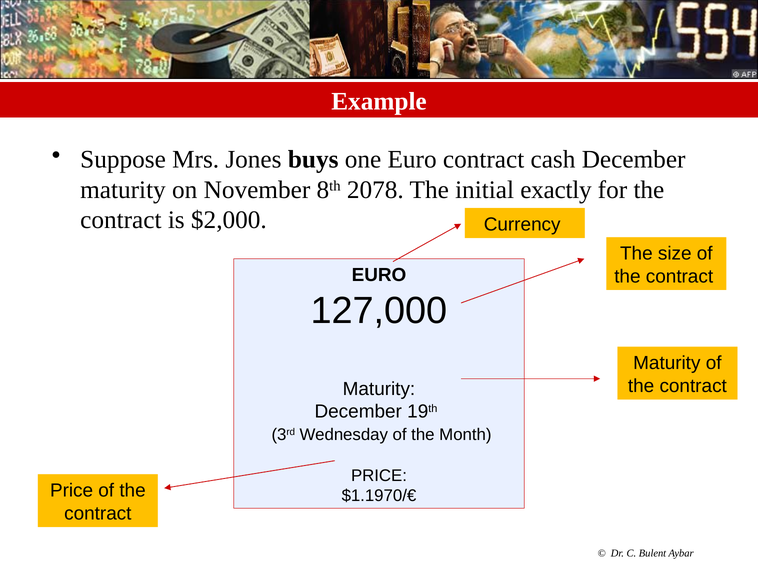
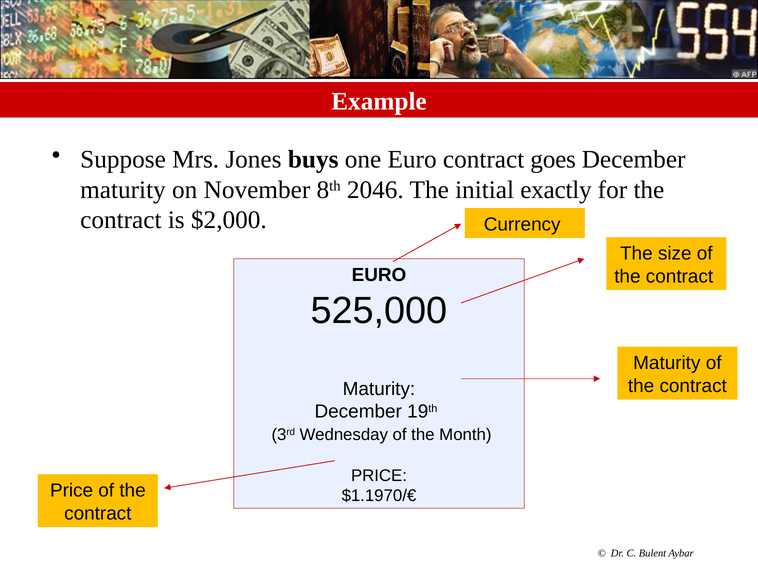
cash: cash -> goes
2078: 2078 -> 2046
127,000: 127,000 -> 525,000
